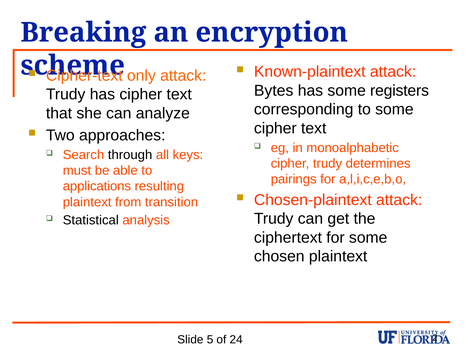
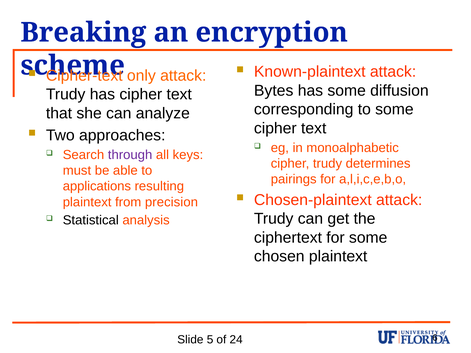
registers: registers -> diffusion
through colour: black -> purple
transition: transition -> precision
2: 2 -> 6
